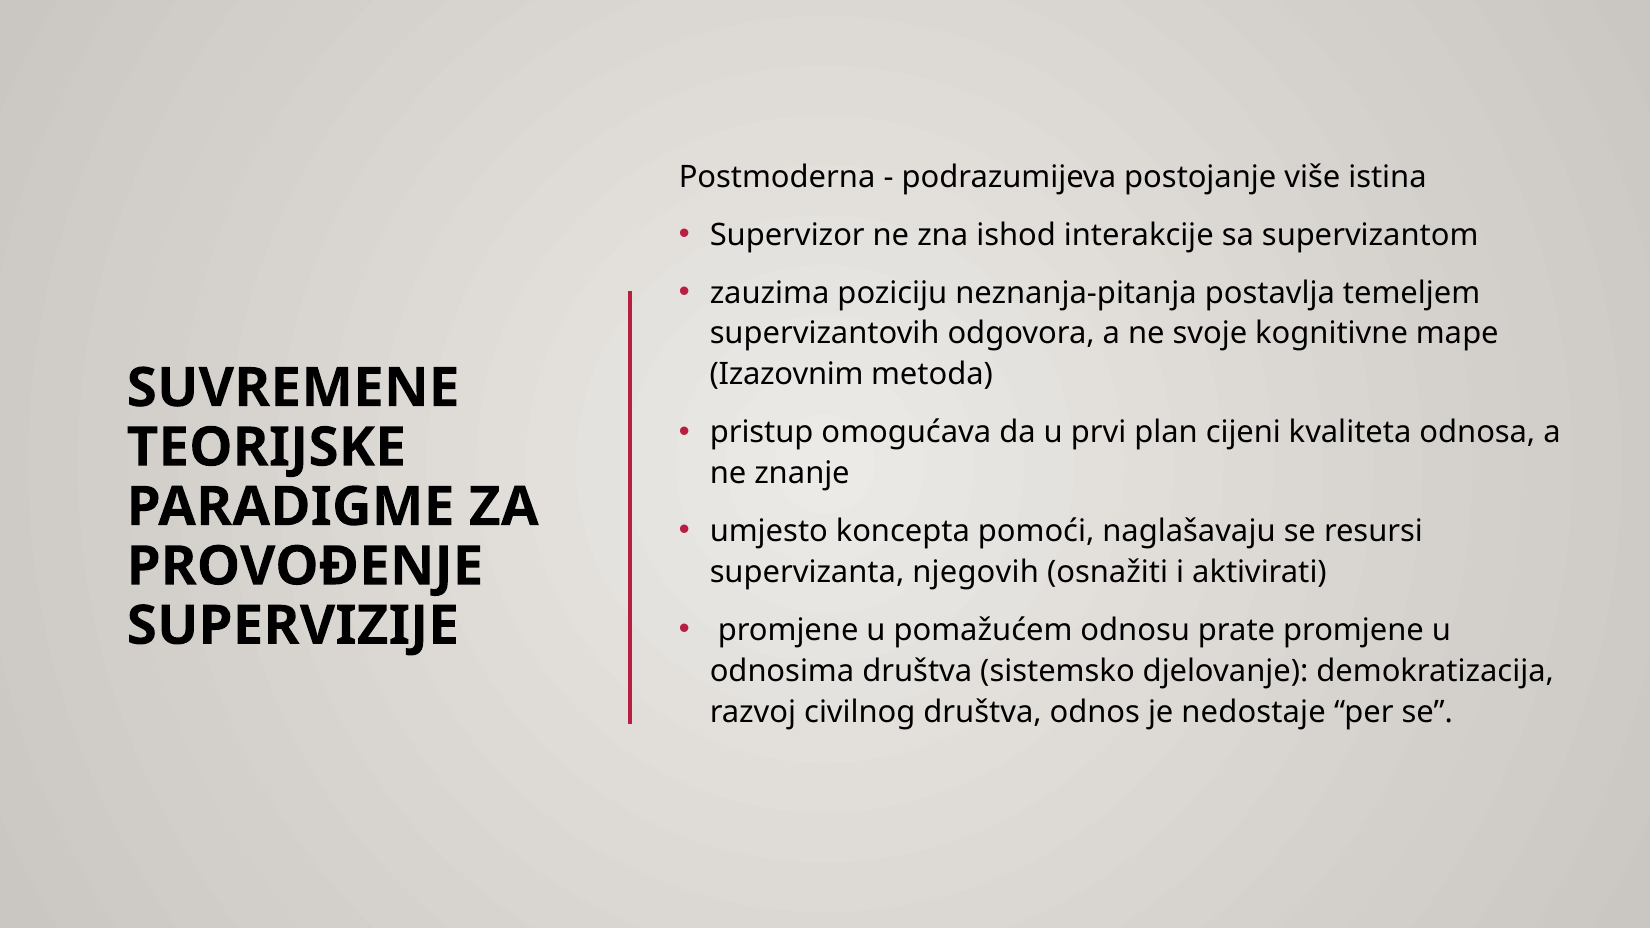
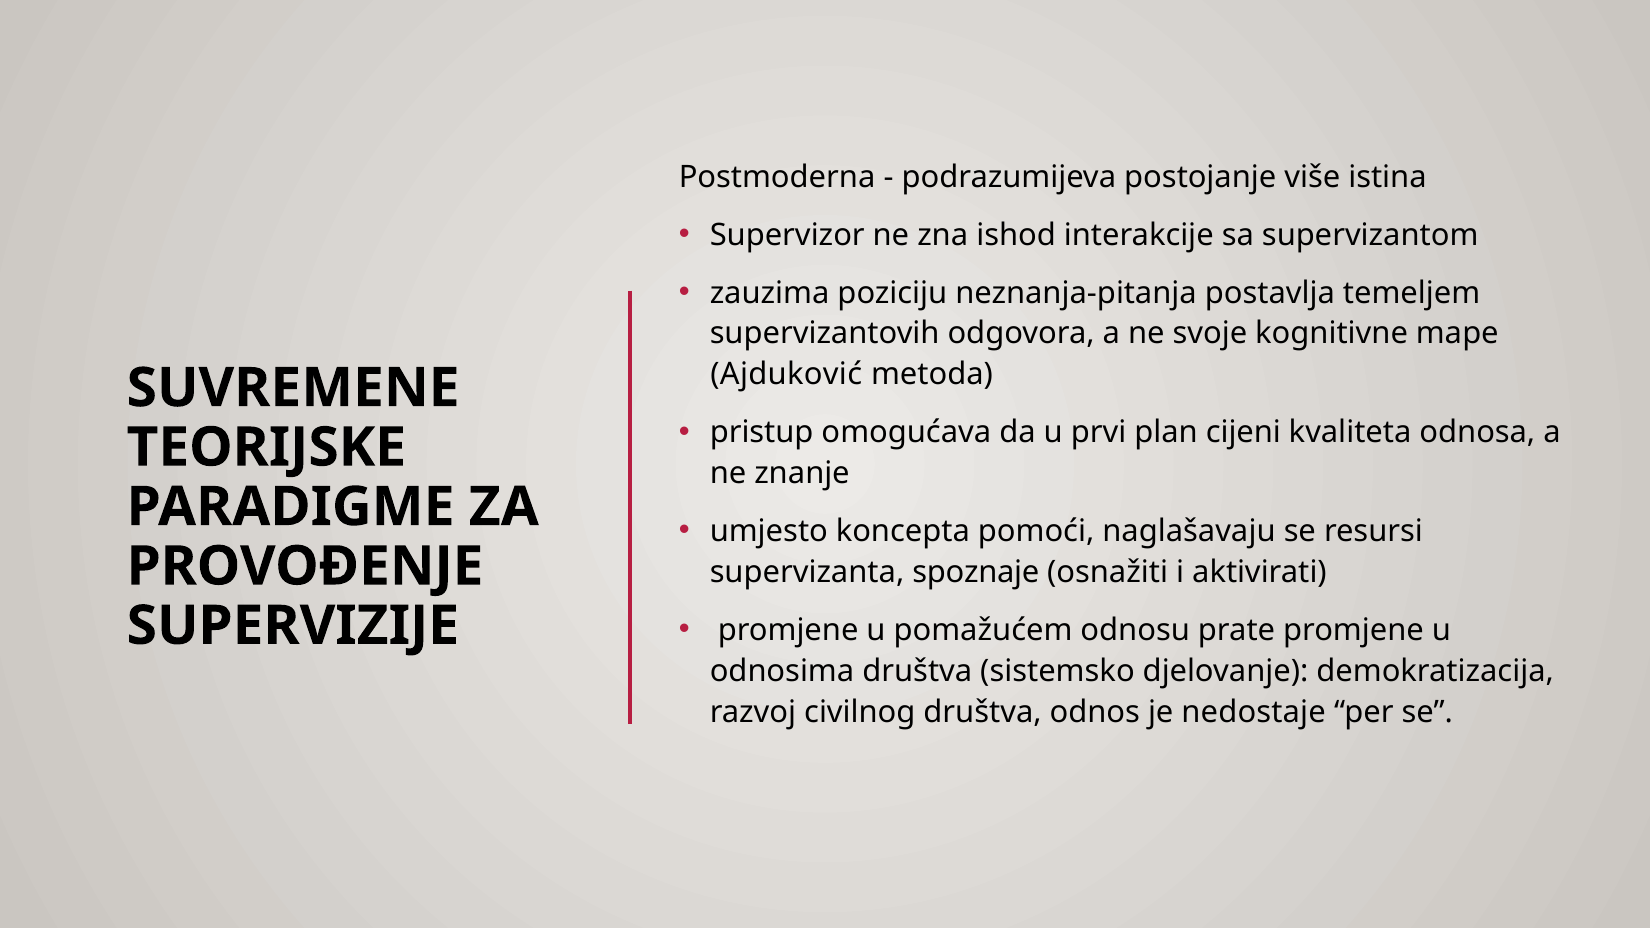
Izazovnim: Izazovnim -> Ajduković
njegovih: njegovih -> spoznaje
